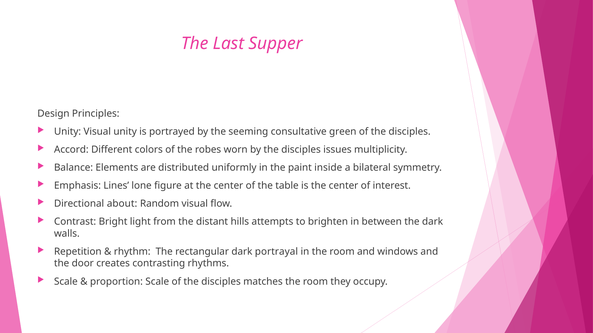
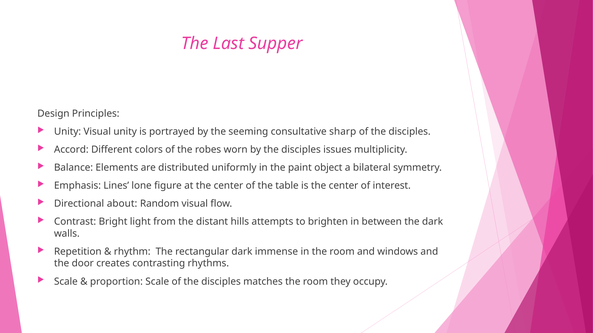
green: green -> sharp
inside: inside -> object
portrayal: portrayal -> immense
